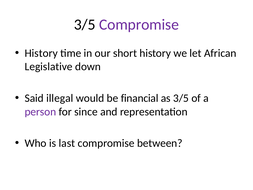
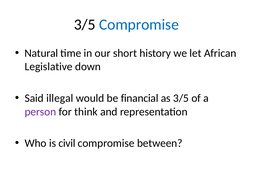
Compromise at (139, 24) colour: purple -> blue
History at (41, 53): History -> Natural
since: since -> think
last: last -> civil
